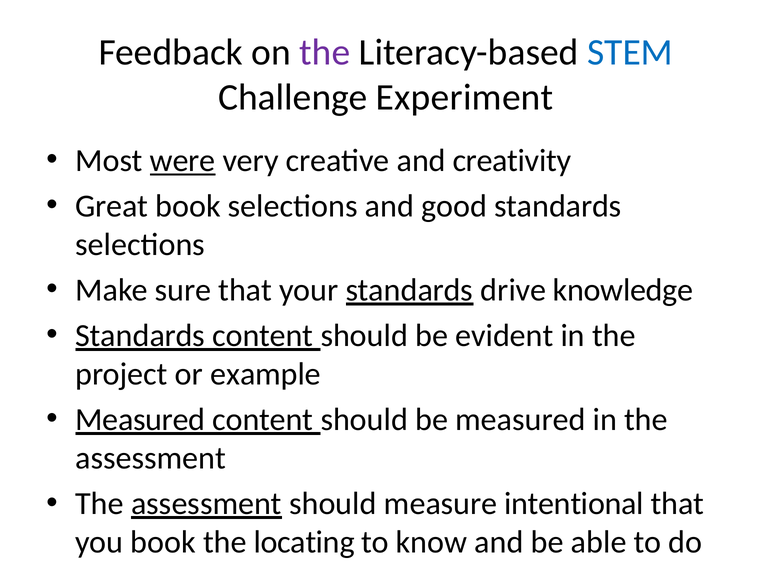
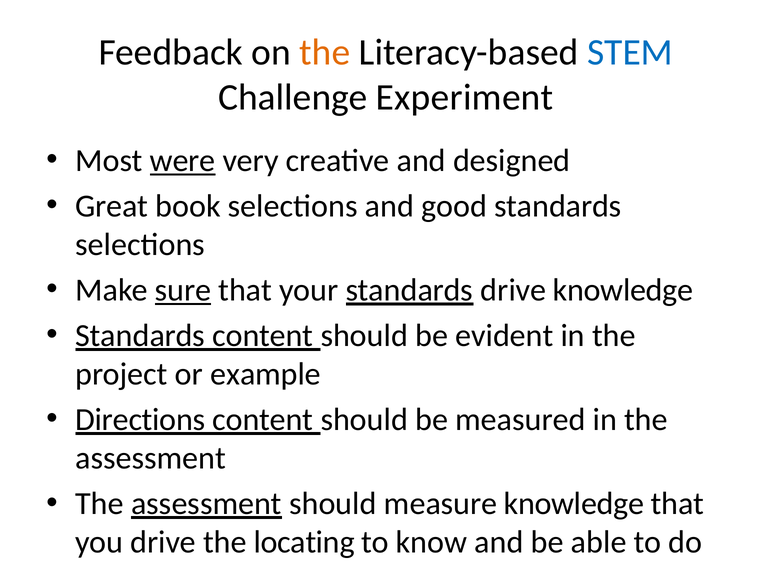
the at (325, 52) colour: purple -> orange
creativity: creativity -> designed
sure underline: none -> present
Measured at (140, 420): Measured -> Directions
measure intentional: intentional -> knowledge
you book: book -> drive
